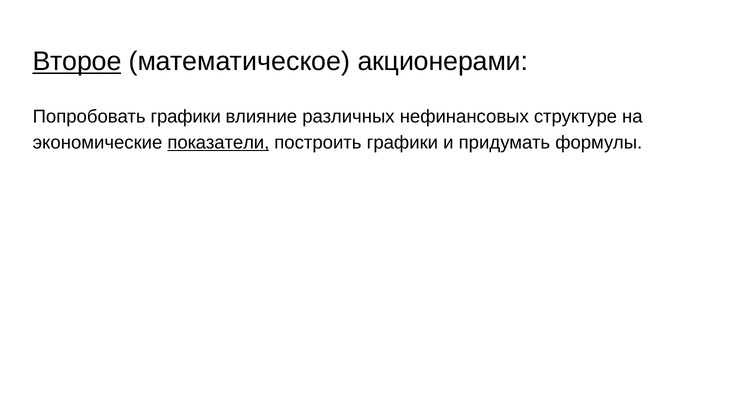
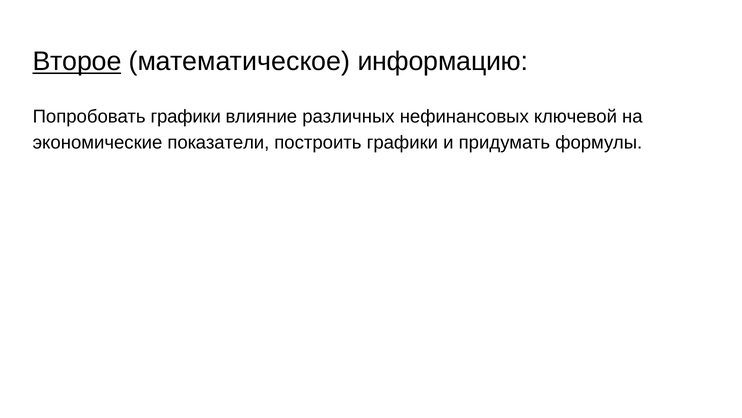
акционерами: акционерами -> информацию
структуре: структуре -> ключевой
показатели underline: present -> none
